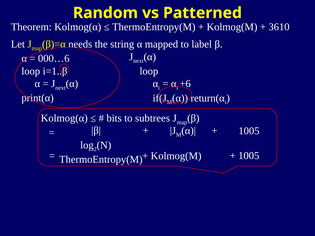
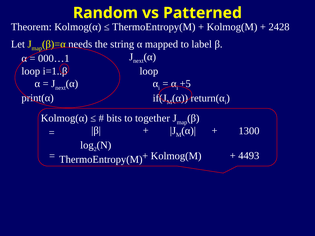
3610: 3610 -> 2428
000…6: 000…6 -> 000…1
+6: +6 -> +5
subtrees: subtrees -> together
1005 at (249, 131): 1005 -> 1300
1005 at (249, 156): 1005 -> 4493
